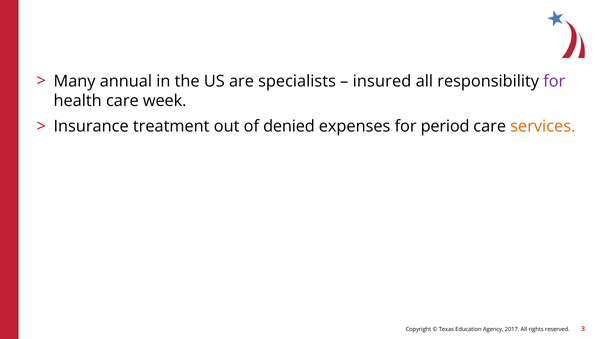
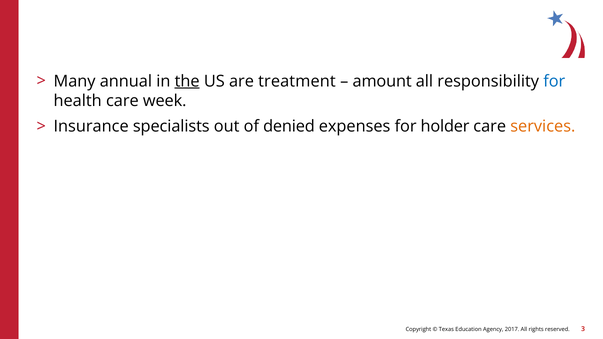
the underline: none -> present
specialists: specialists -> treatment
insured: insured -> amount
for at (554, 81) colour: purple -> blue
treatment: treatment -> specialists
period: period -> holder
